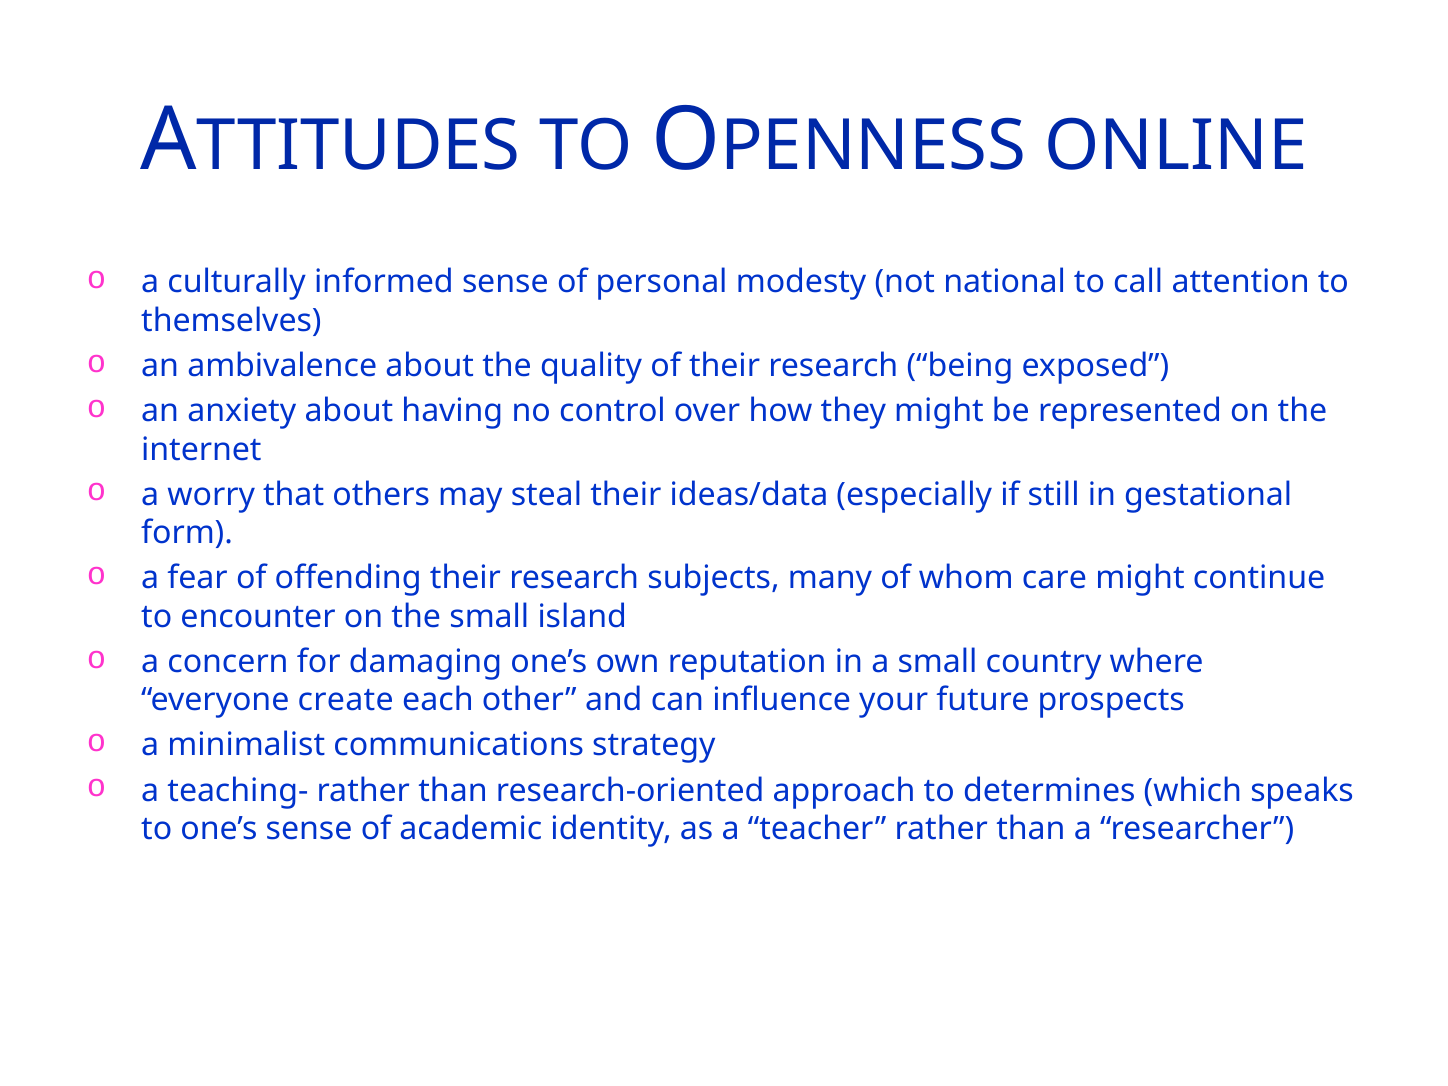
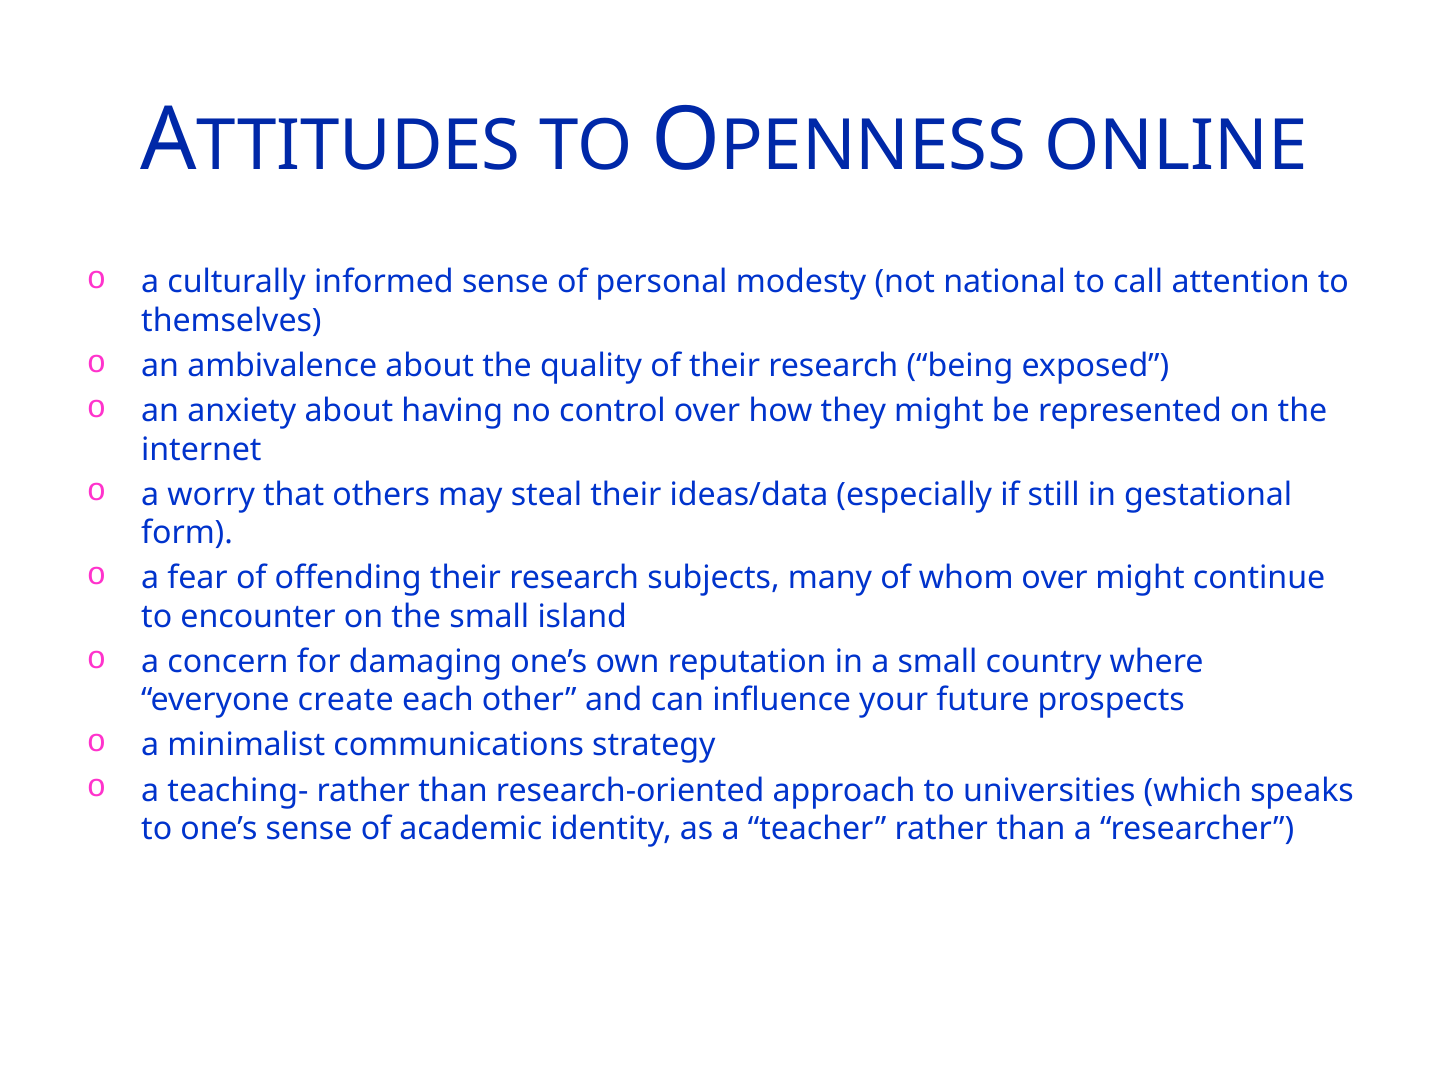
whom care: care -> over
determines: determines -> universities
